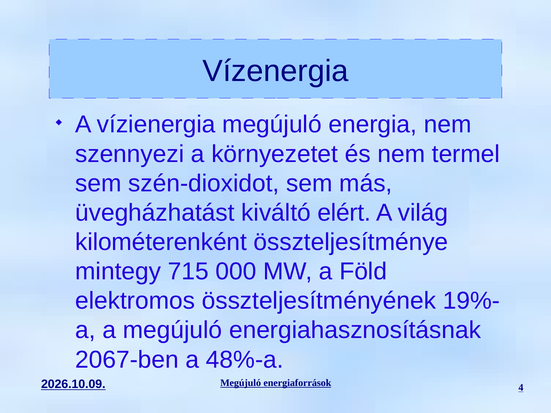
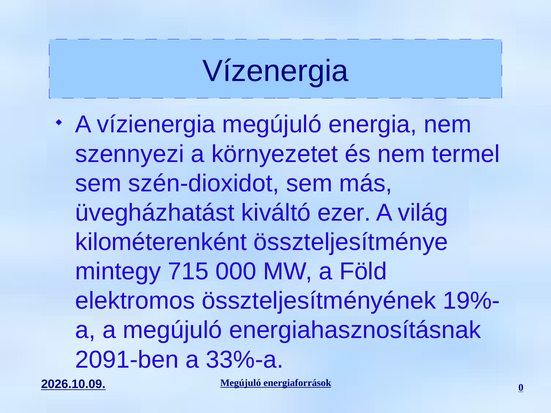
elért: elért -> ezer
2067-ben: 2067-ben -> 2091-ben
48%-a: 48%-a -> 33%-a
4: 4 -> 0
